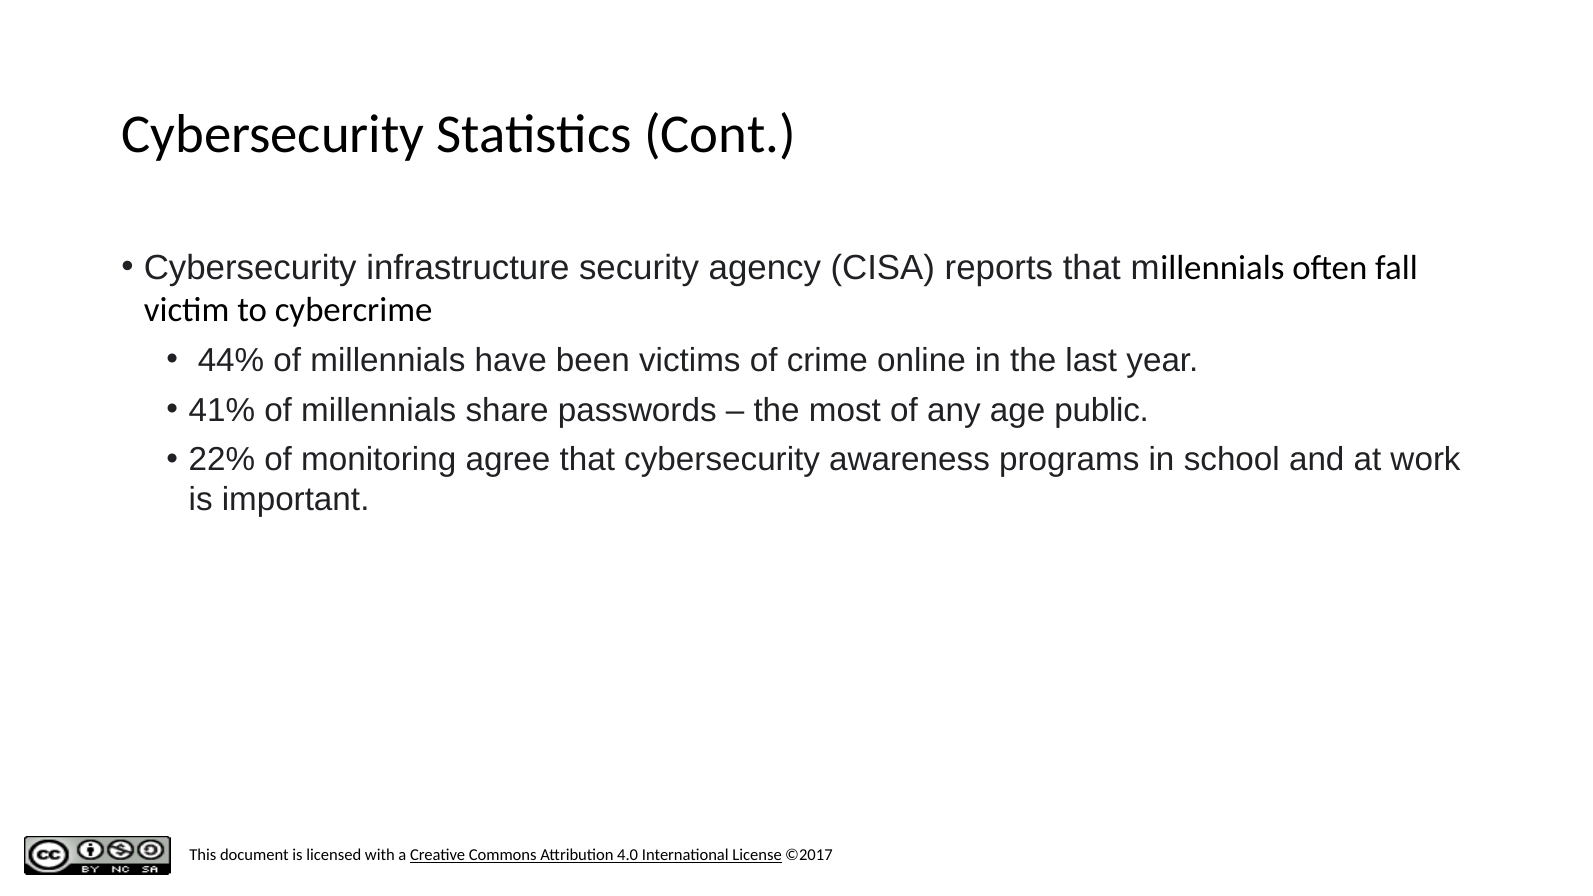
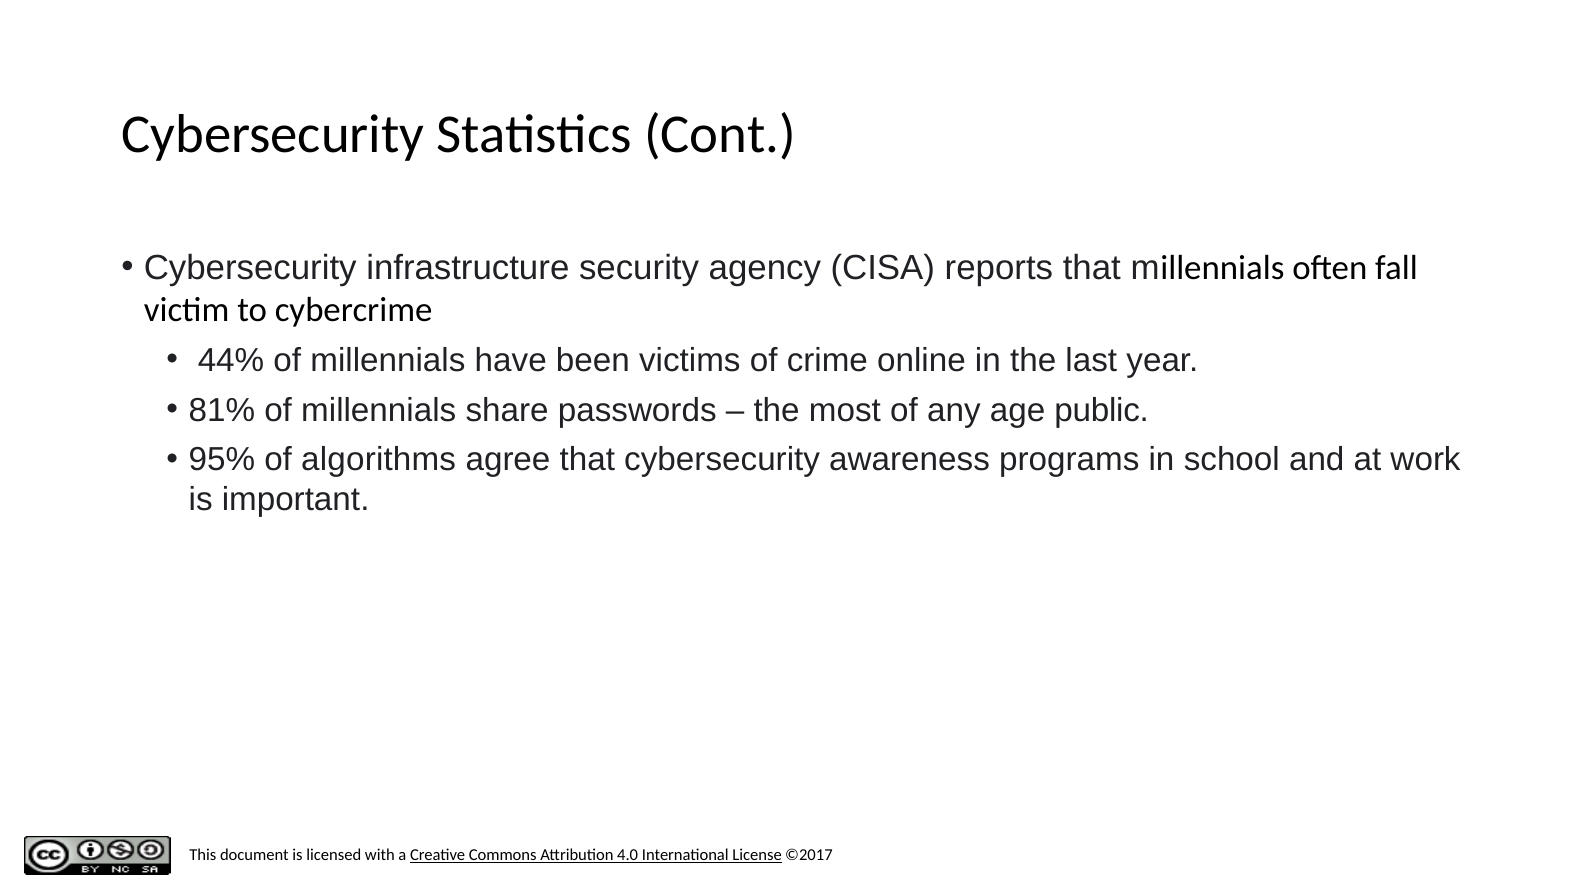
41%: 41% -> 81%
22%: 22% -> 95%
monitoring: monitoring -> algorithms
